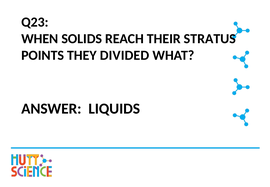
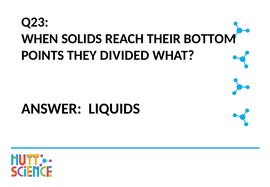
STRATUS: STRATUS -> BOTTOM
